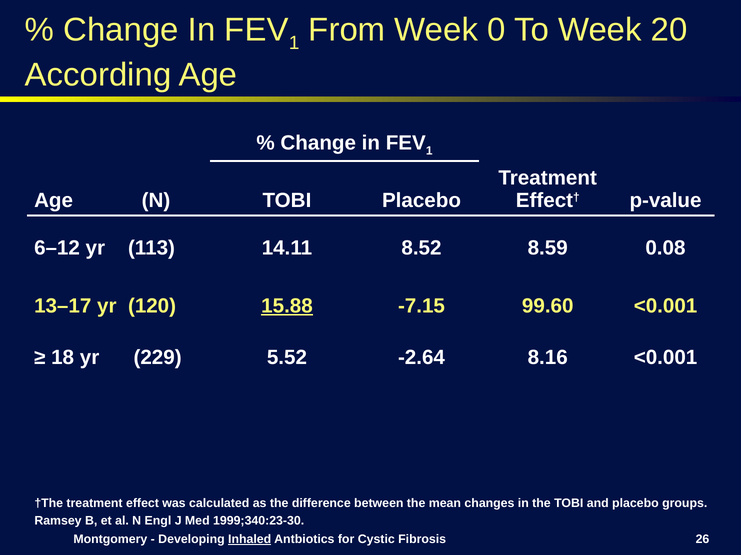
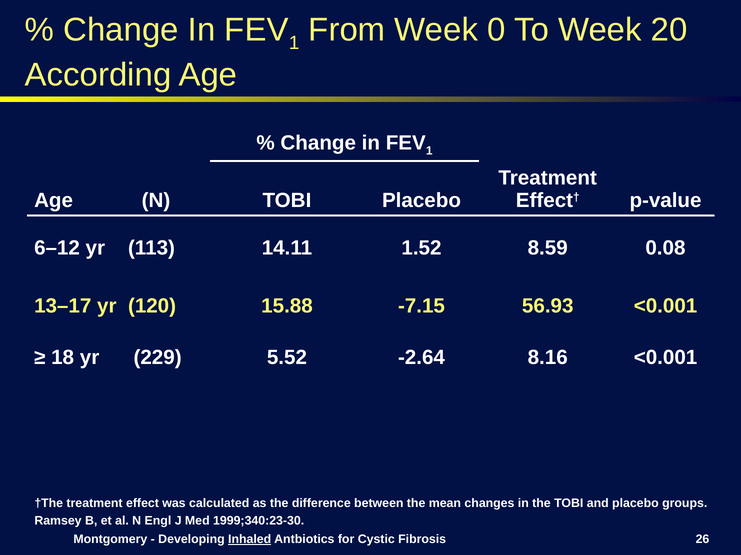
8.52: 8.52 -> 1.52
15.88 underline: present -> none
99.60: 99.60 -> 56.93
